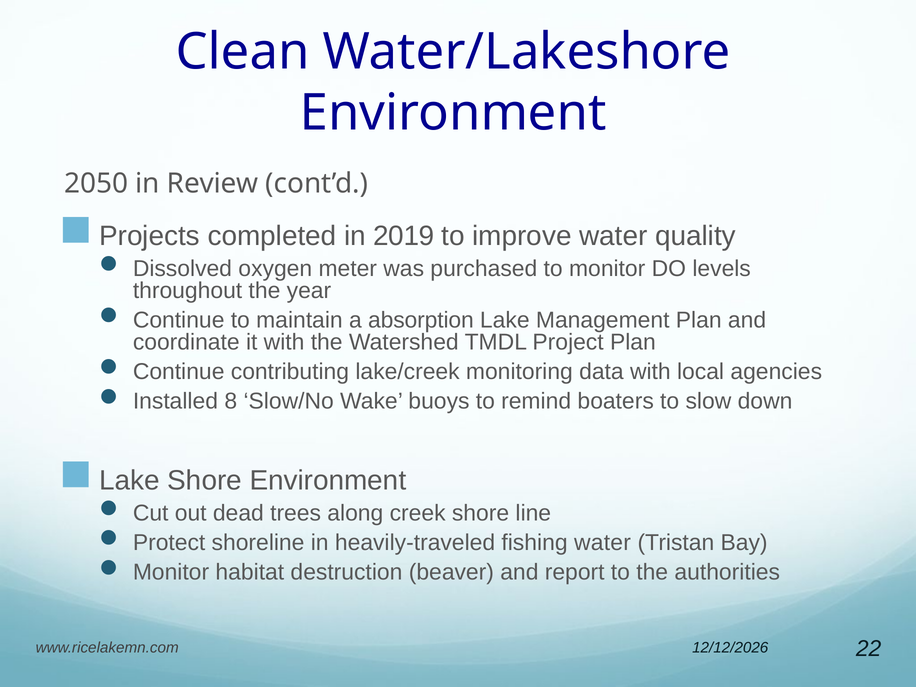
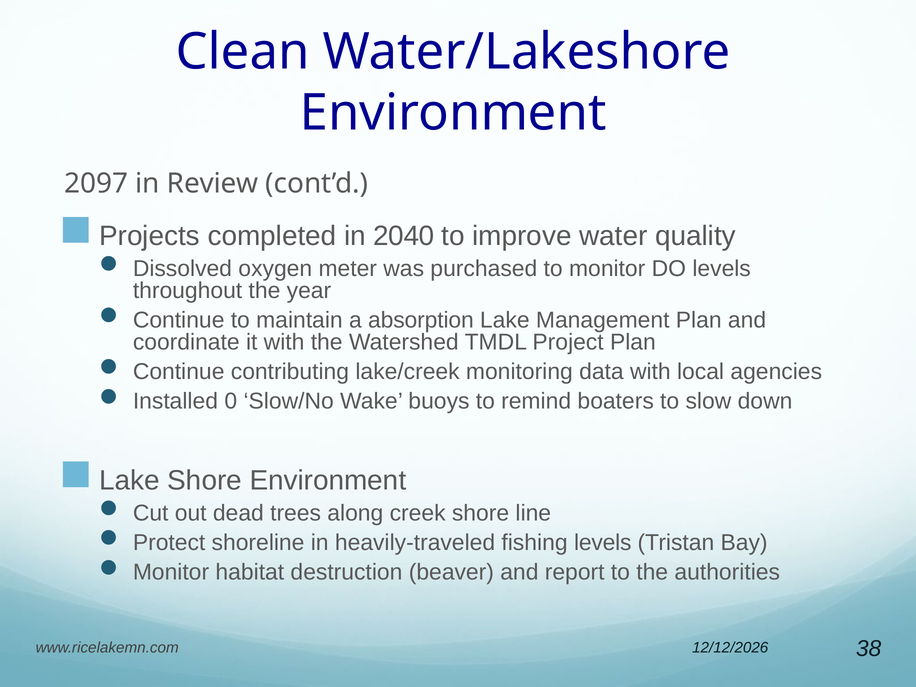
2050: 2050 -> 2097
2019: 2019 -> 2040
8: 8 -> 0
fishing water: water -> levels
22: 22 -> 38
